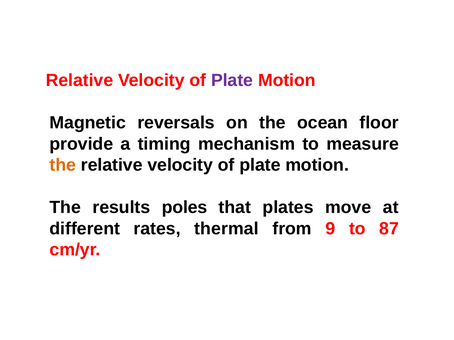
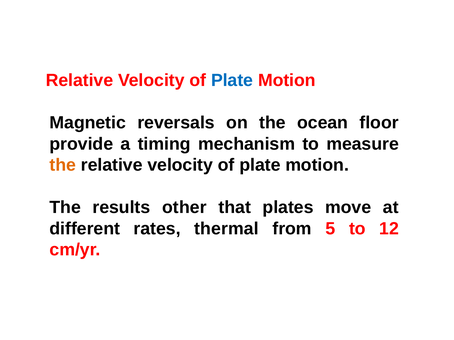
Plate at (232, 81) colour: purple -> blue
poles: poles -> other
9: 9 -> 5
87: 87 -> 12
